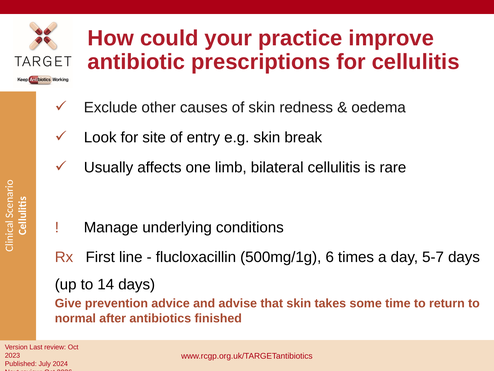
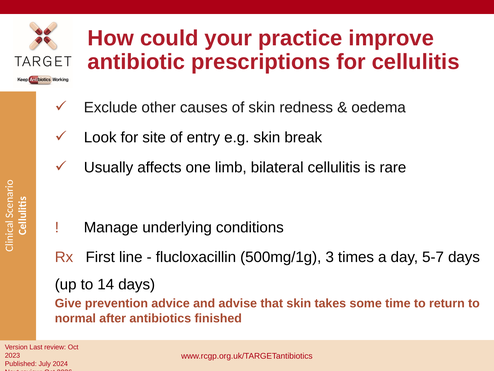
6: 6 -> 3
